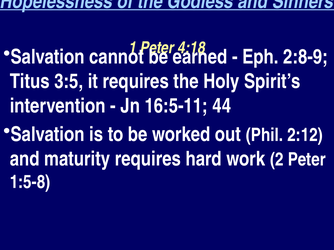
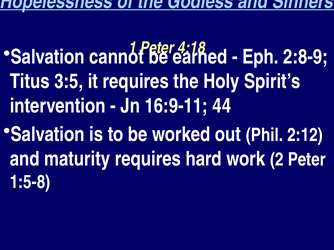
16:5-11: 16:5-11 -> 16:9-11
